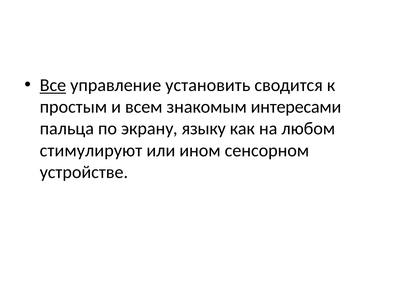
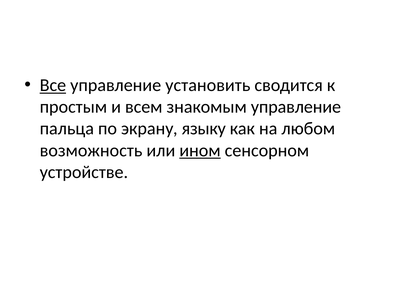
знакомым интересами: интересами -> управление
стимулируют: стимулируют -> возможность
ином underline: none -> present
